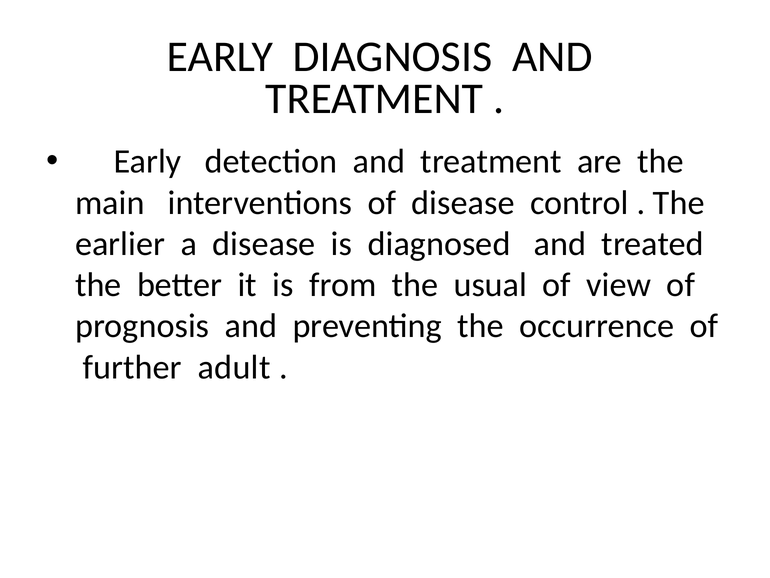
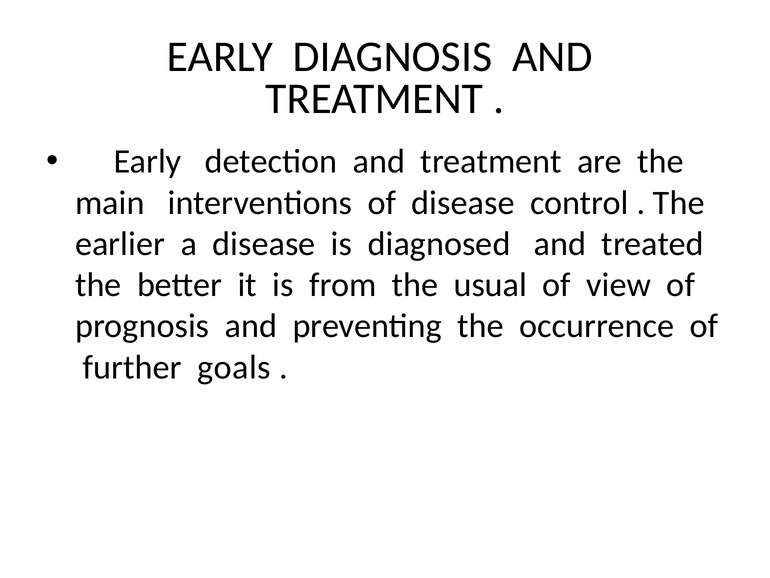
adult: adult -> goals
